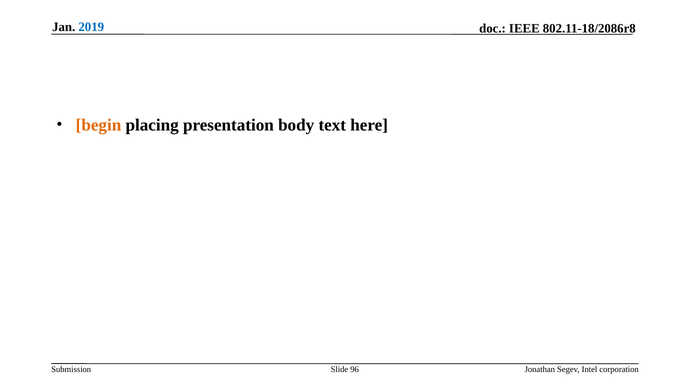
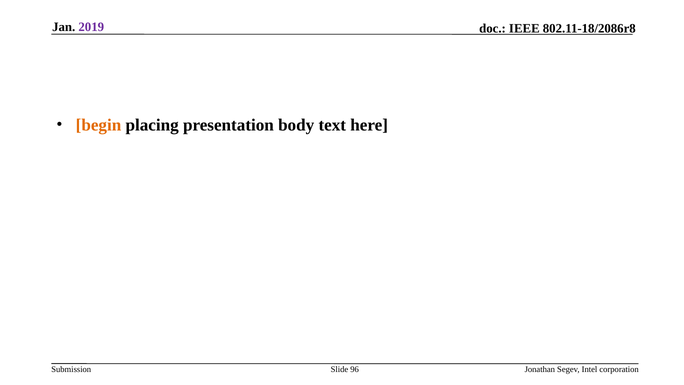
2019 colour: blue -> purple
